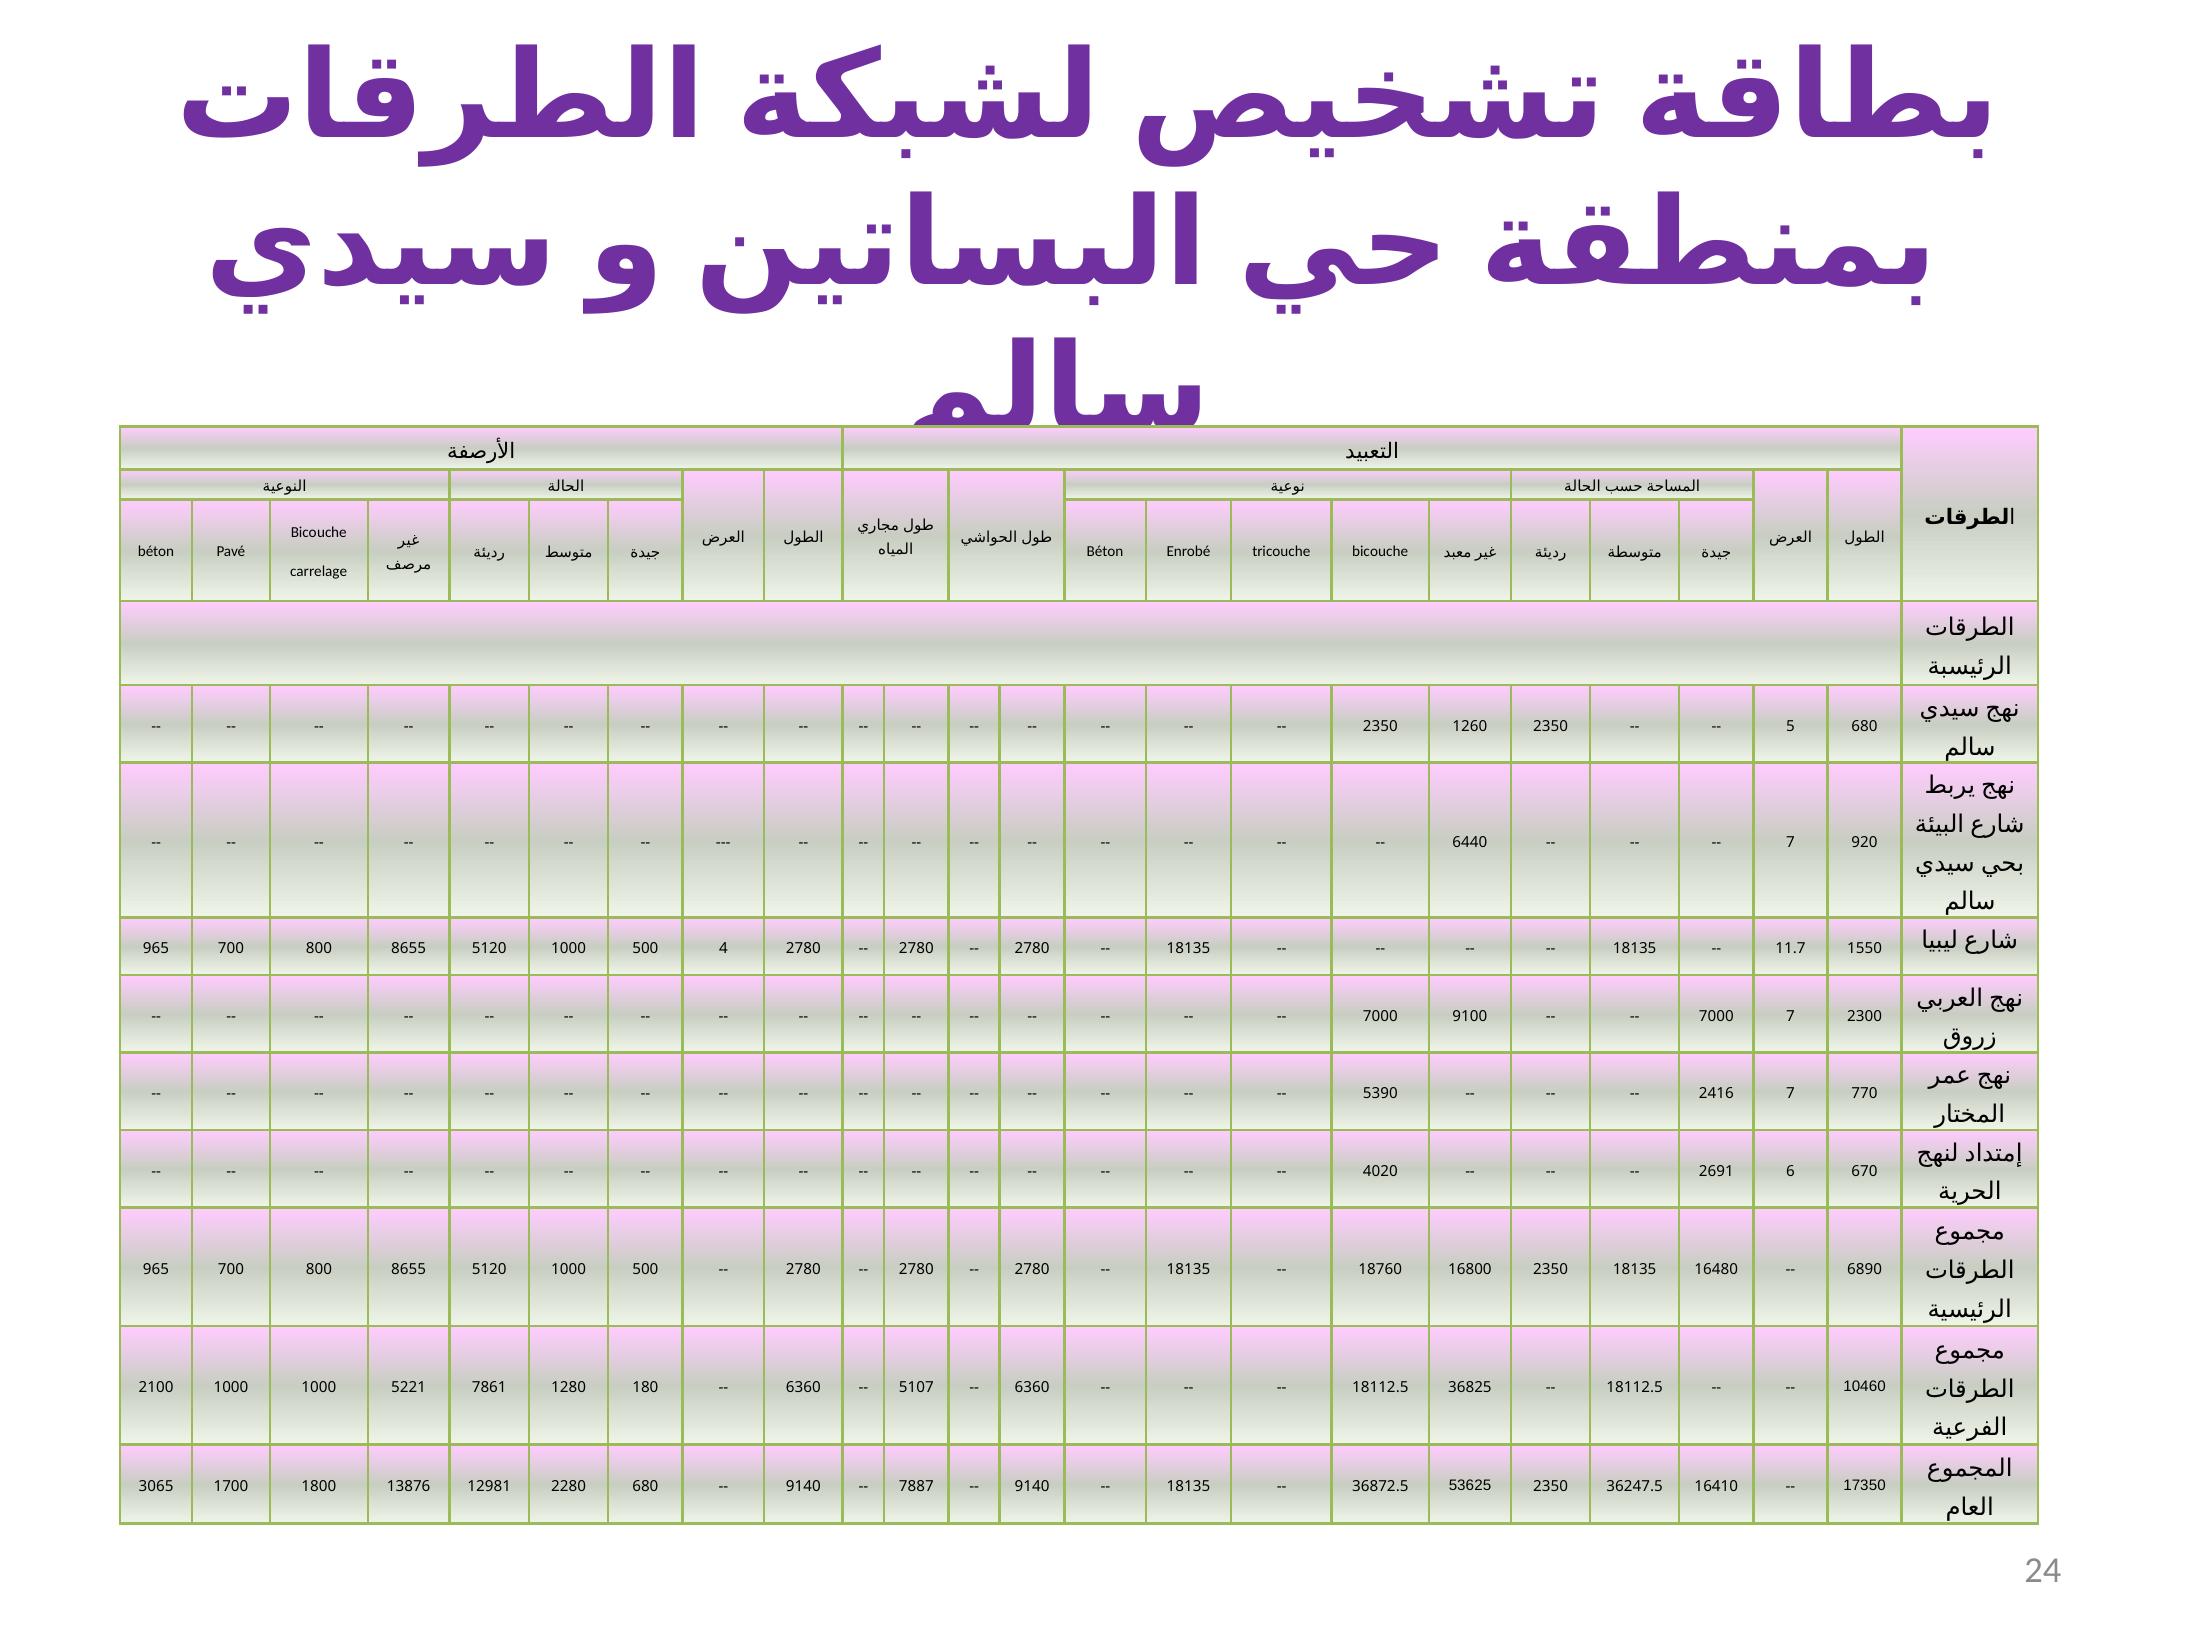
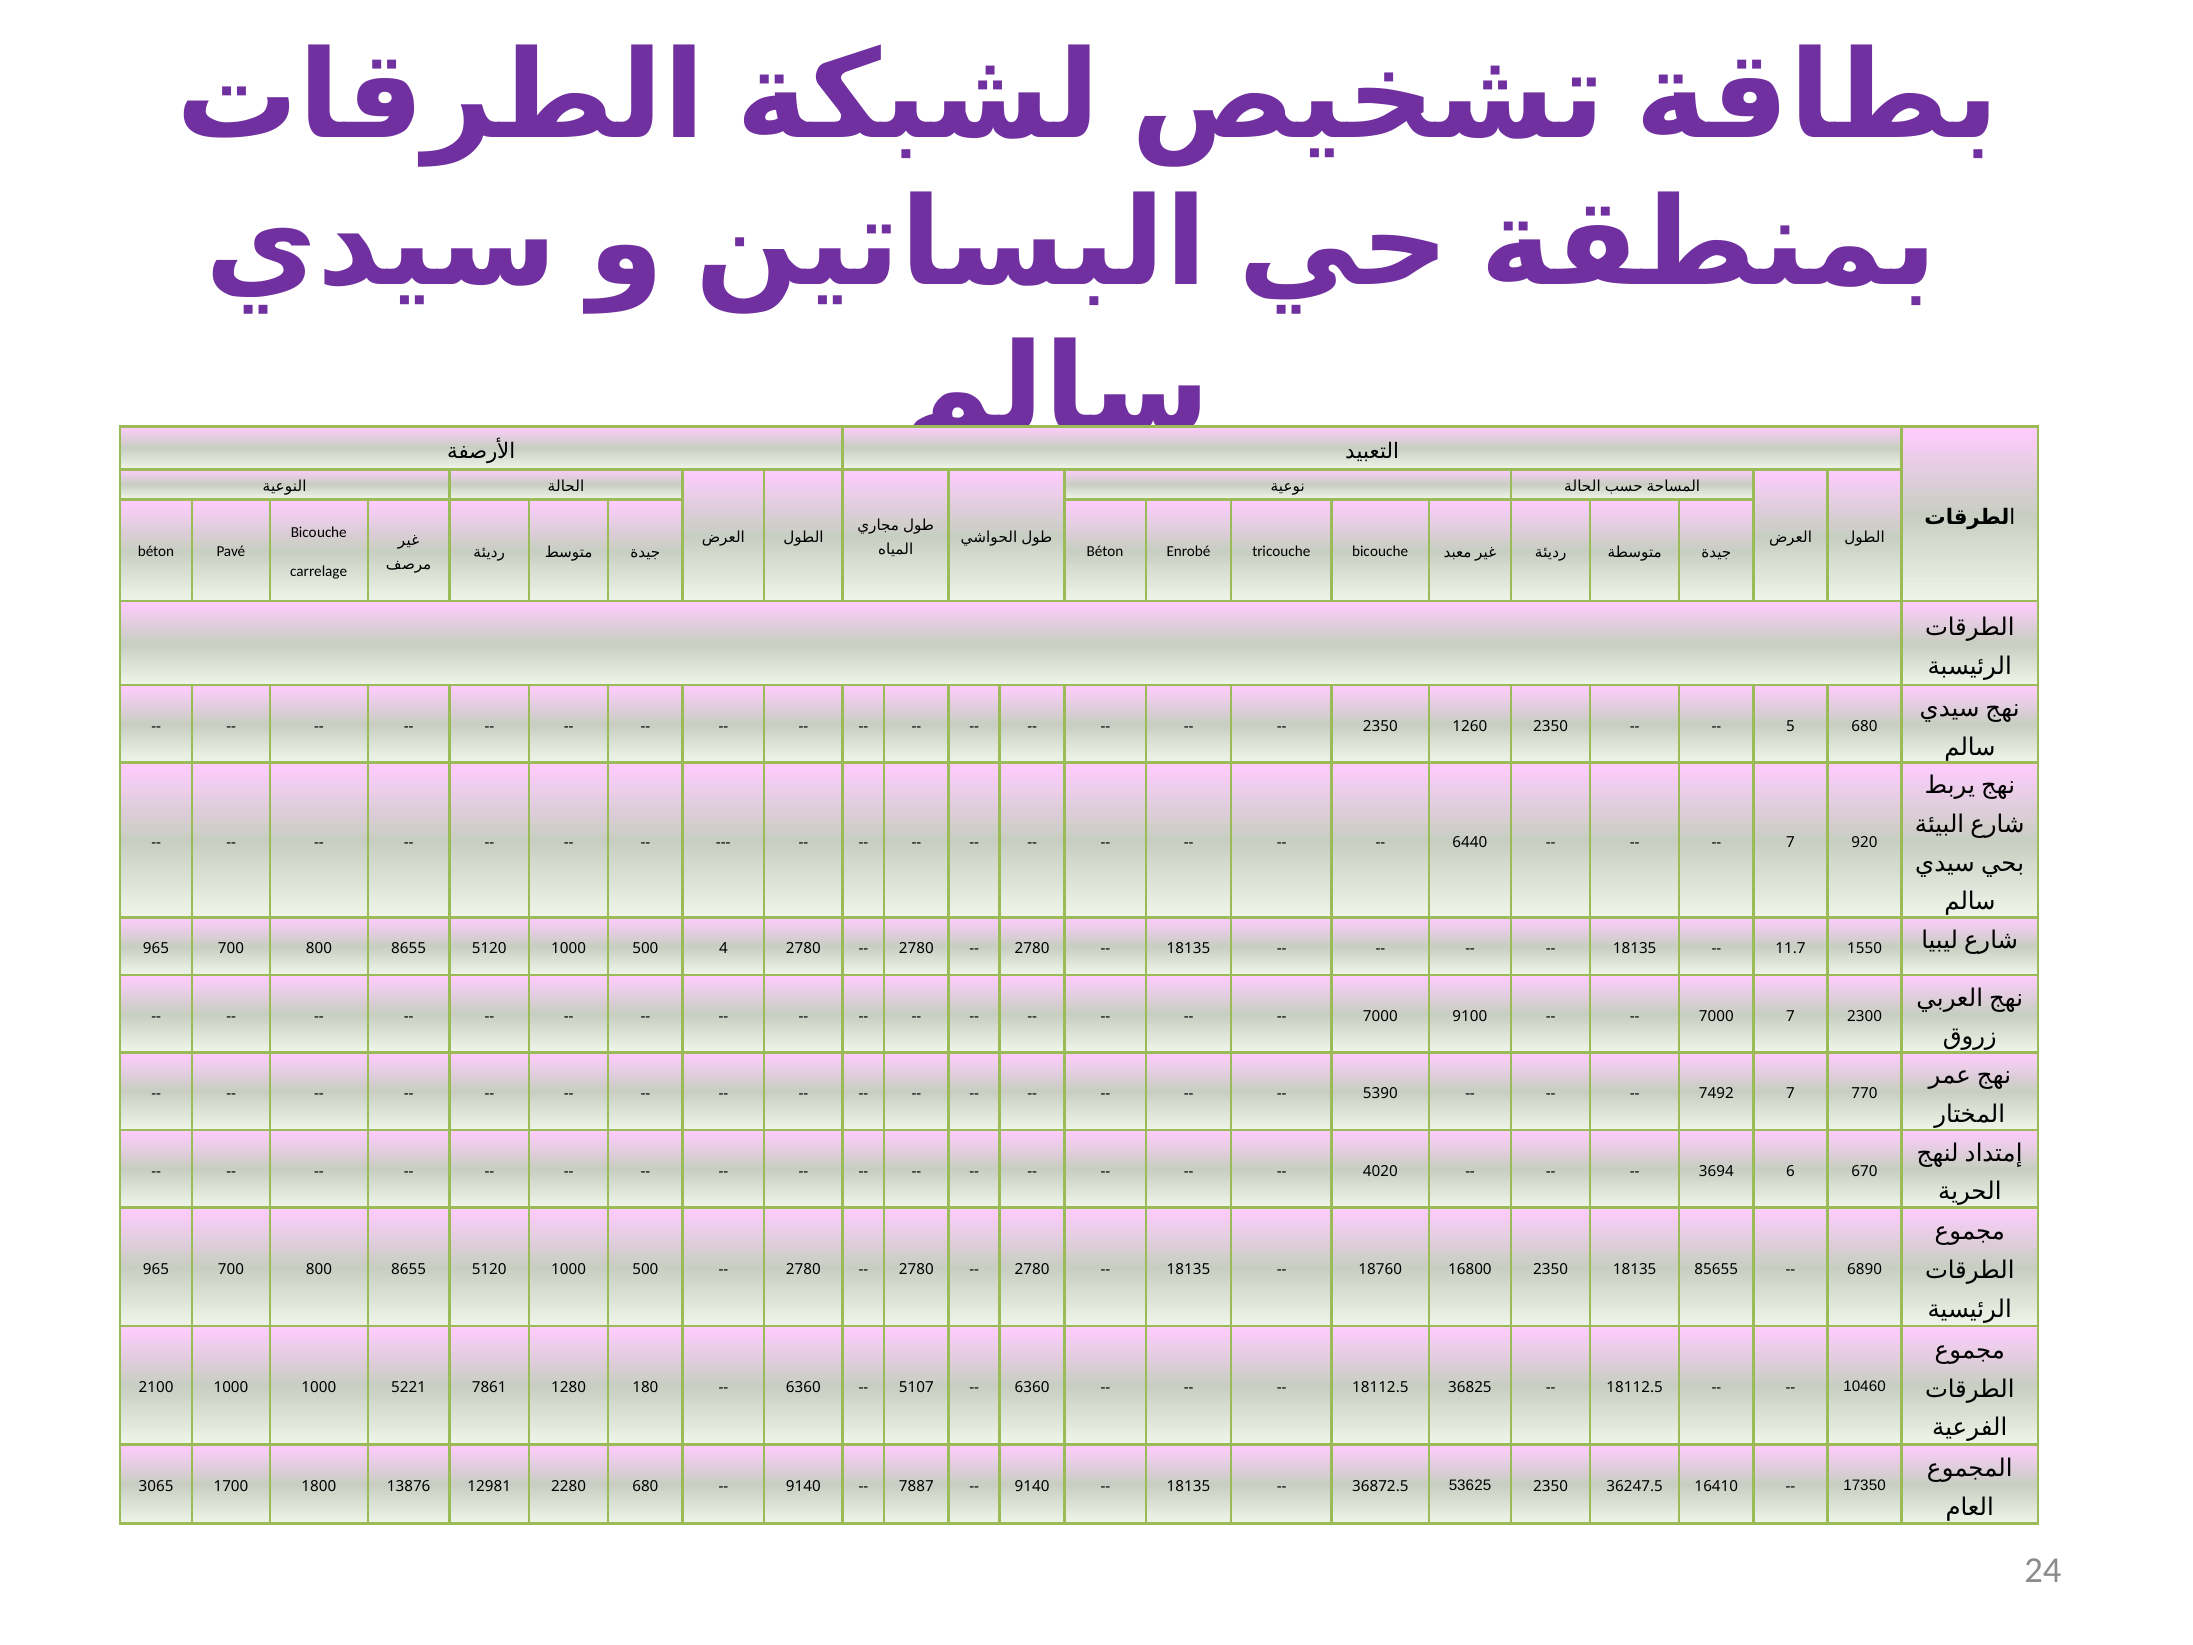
2416: 2416 -> 7492
2691: 2691 -> 3694
16480: 16480 -> 85655
